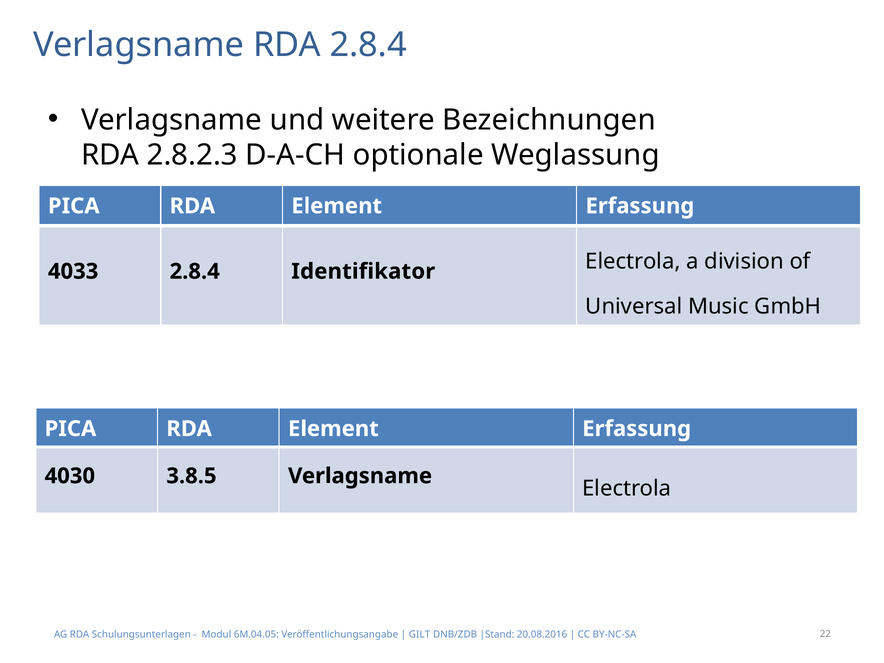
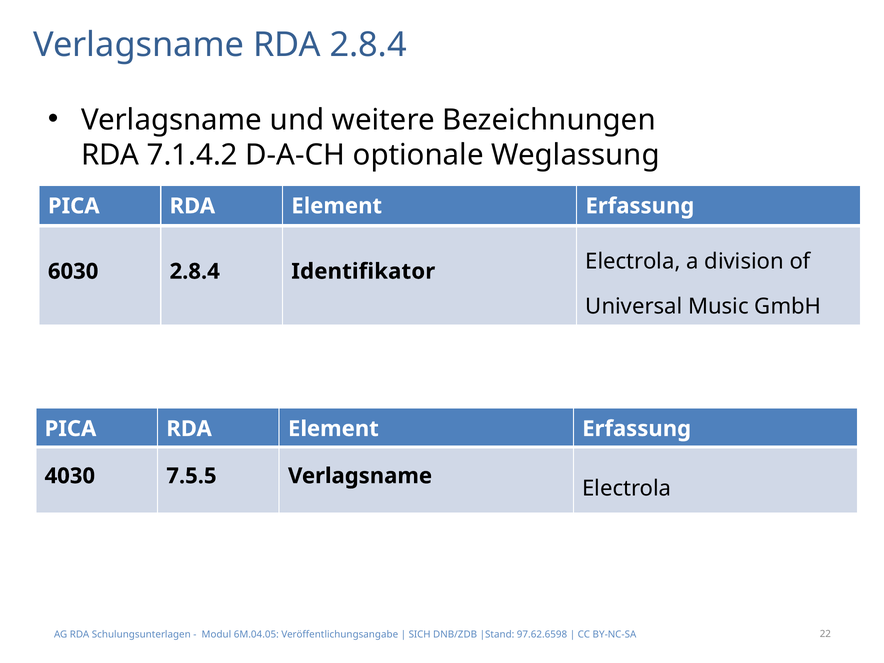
2.8.2.3: 2.8.2.3 -> 7.1.4.2
4033: 4033 -> 6030
3.8.5: 3.8.5 -> 7.5.5
GILT: GILT -> SICH
20.08.2016: 20.08.2016 -> 97.62.6598
